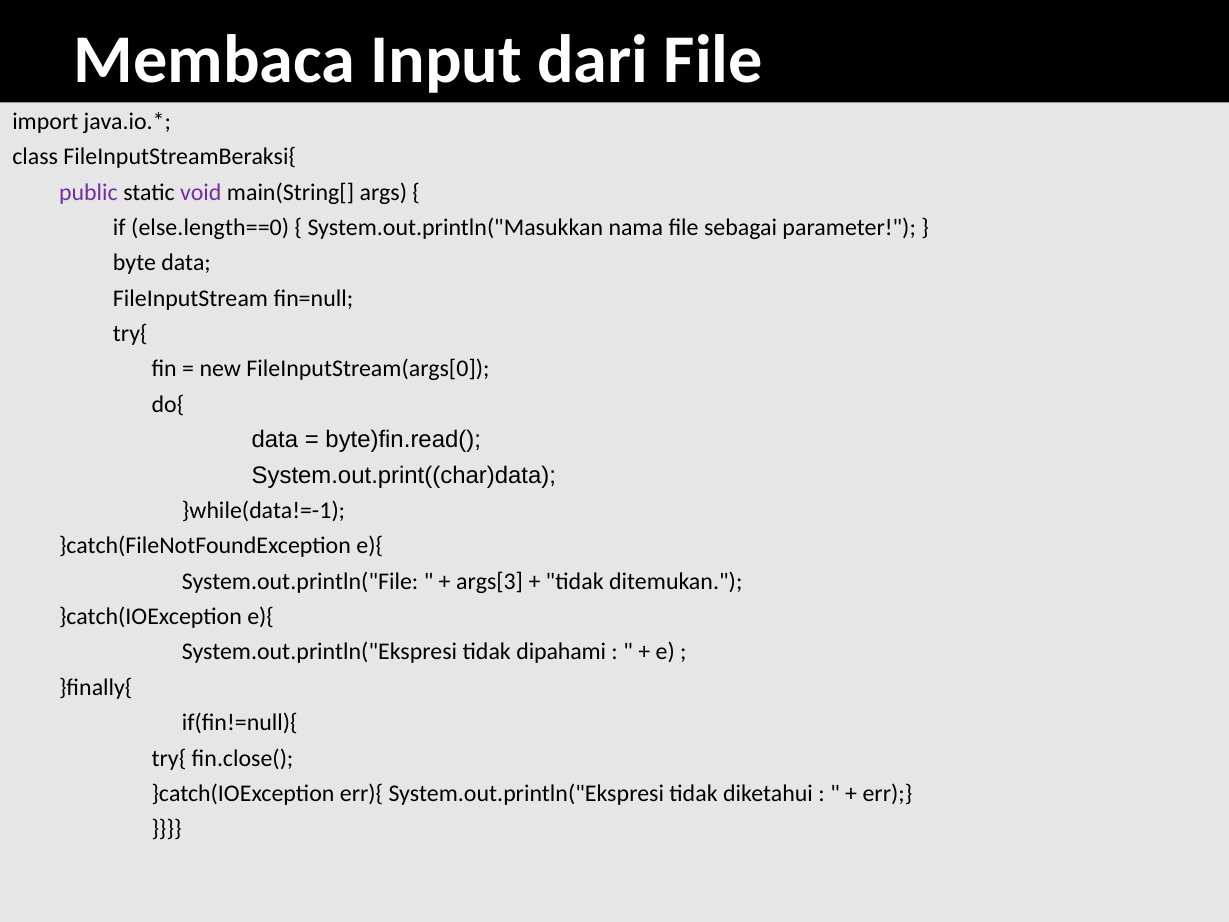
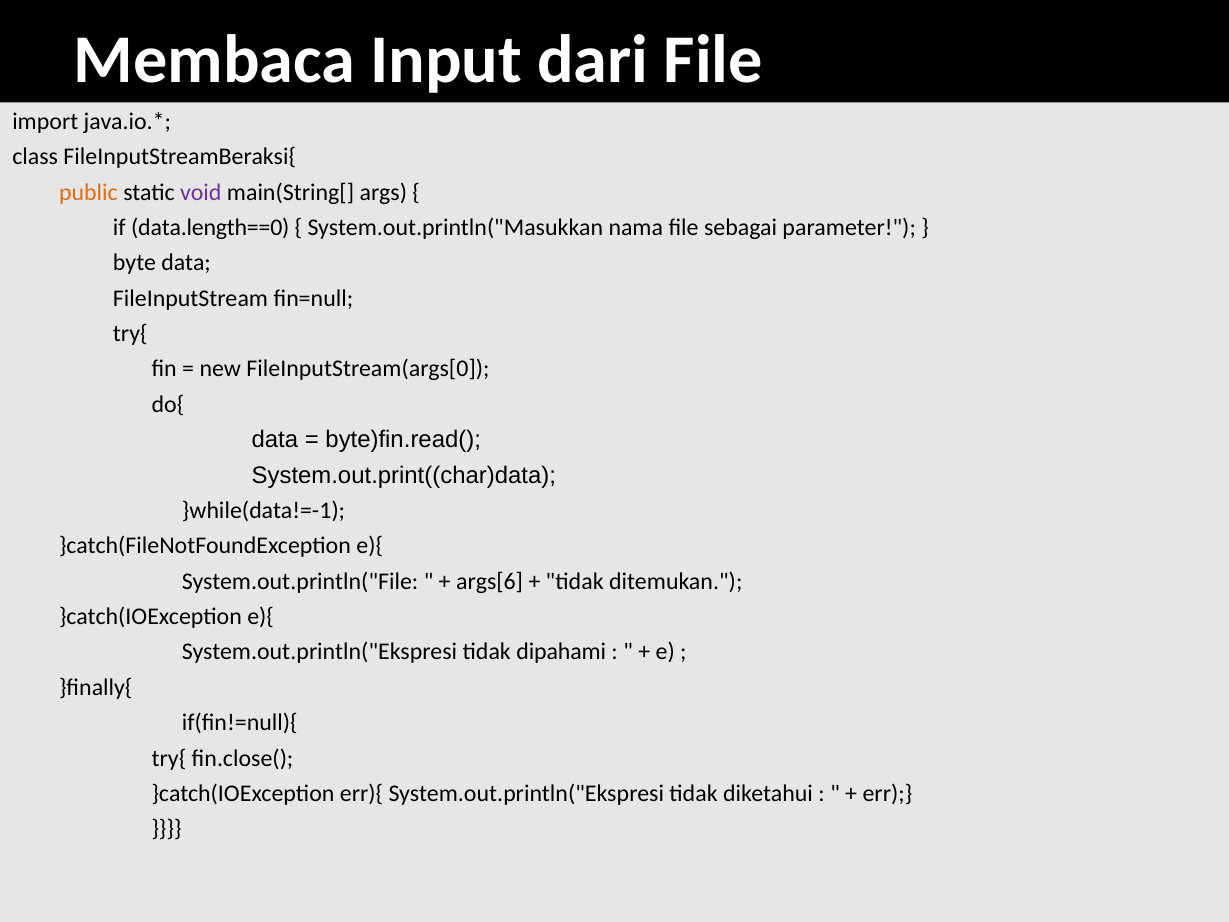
public colour: purple -> orange
else.length==0: else.length==0 -> data.length==0
args[3: args[3 -> args[6
